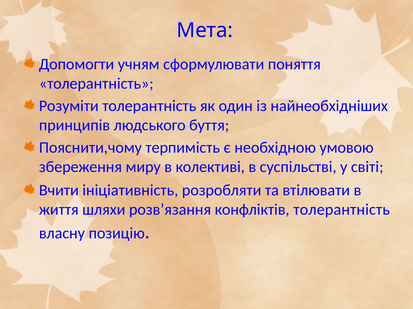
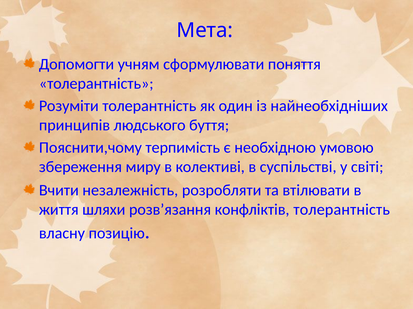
ініціативність: ініціативність -> незалежність
